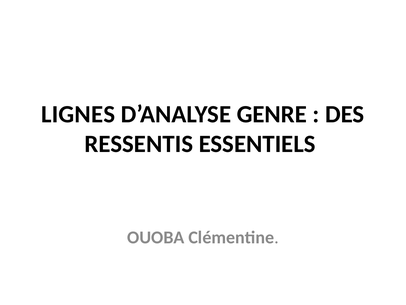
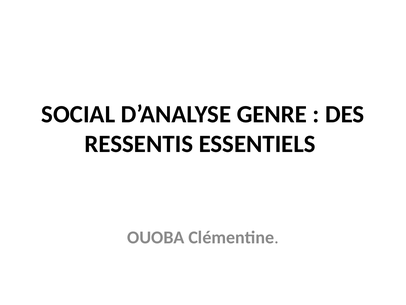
LIGNES: LIGNES -> SOCIAL
